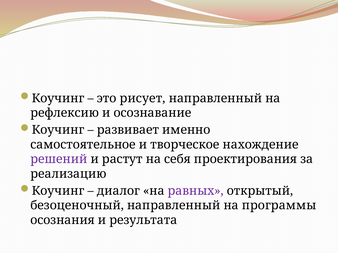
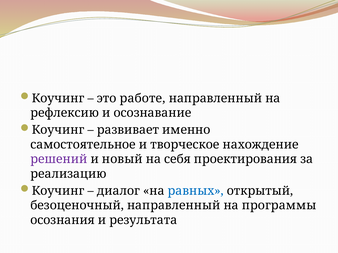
рисует: рисует -> работе
растут: растут -> новый
равных colour: purple -> blue
